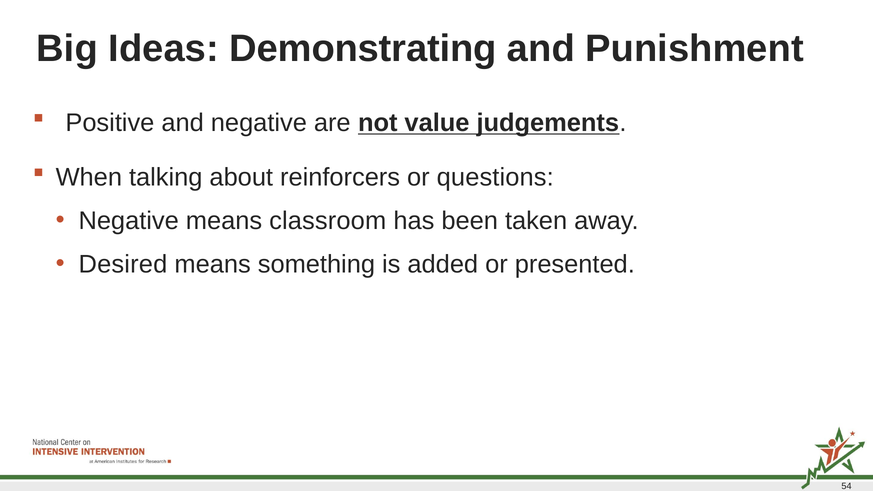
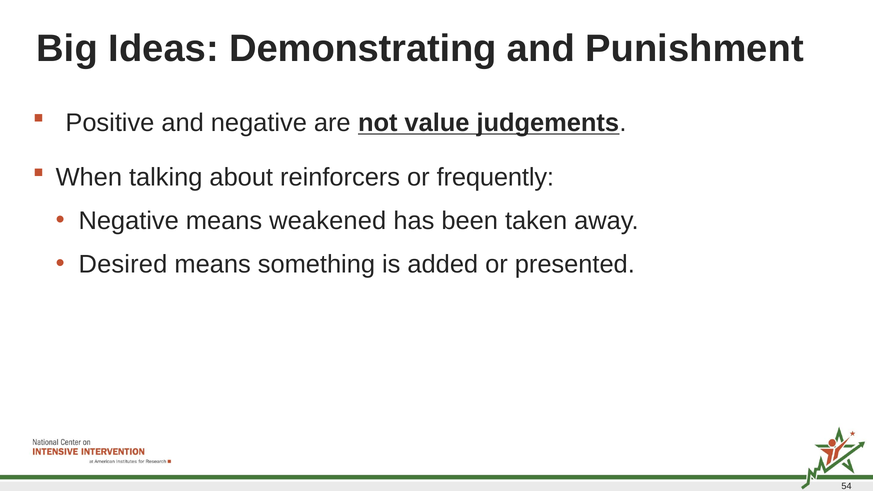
questions: questions -> frequently
classroom: classroom -> weakened
